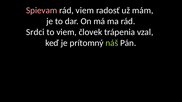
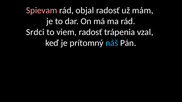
rád viem: viem -> objal
viem človek: človek -> radosť
náš colour: light green -> light blue
